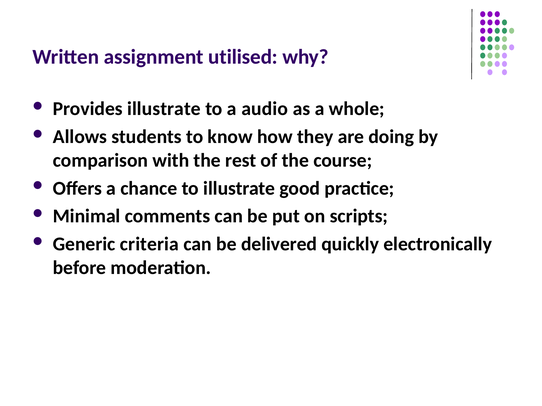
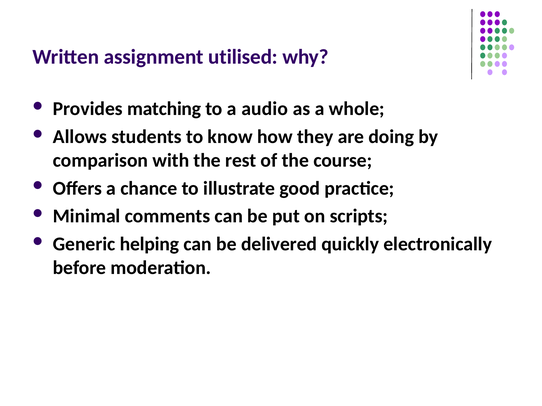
Provides illustrate: illustrate -> matching
criteria: criteria -> helping
